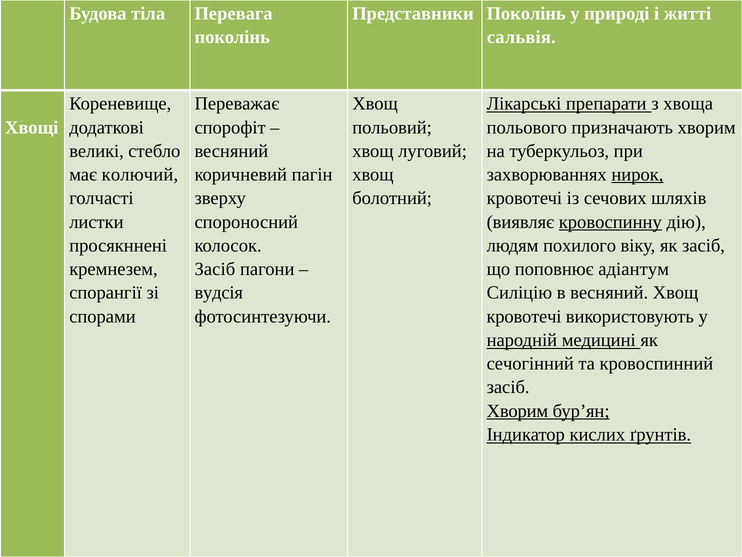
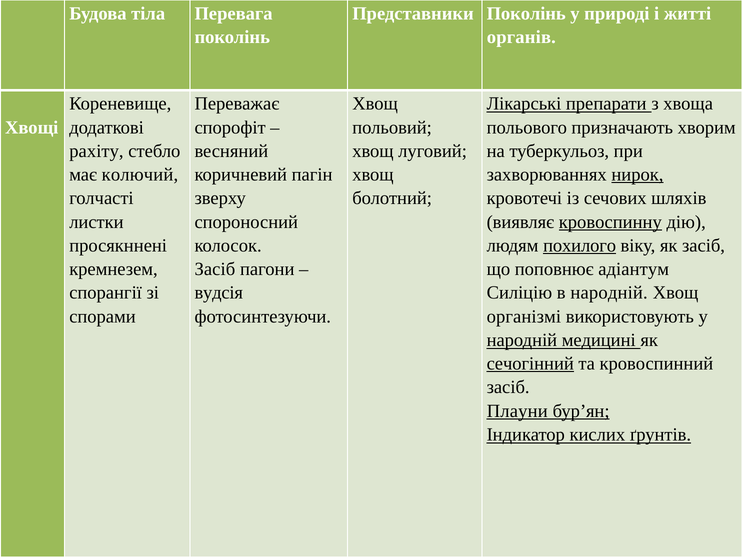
сальвія: сальвія -> органів
великі: великі -> рахіту
похилого underline: none -> present
в весняний: весняний -> народній
кровотечі at (524, 316): кровотечі -> організмі
сечогінний underline: none -> present
Хворим at (517, 411): Хворим -> Плауни
